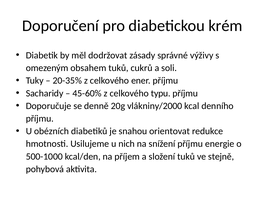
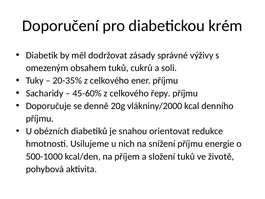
typu: typu -> řepy
stejně: stejně -> životě
